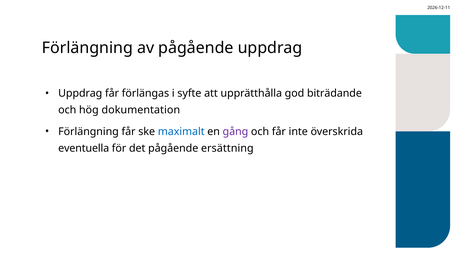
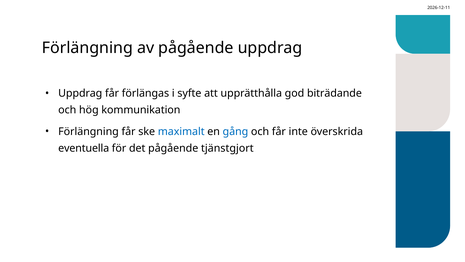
dokumentation: dokumentation -> kommunikation
gång colour: purple -> blue
ersättning: ersättning -> tjänstgjort
